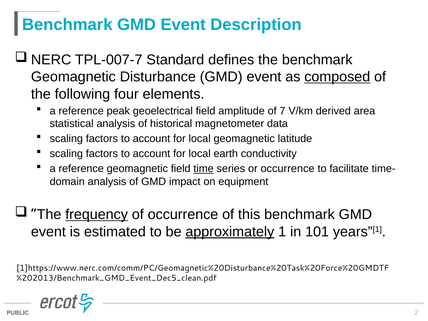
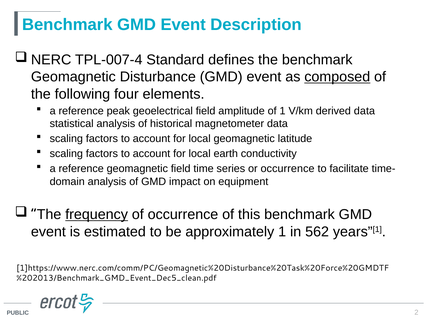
TPL-007-7: TPL-007-7 -> TPL-007-4
of 7: 7 -> 1
derived area: area -> data
time underline: present -> none
approximately underline: present -> none
101: 101 -> 562
